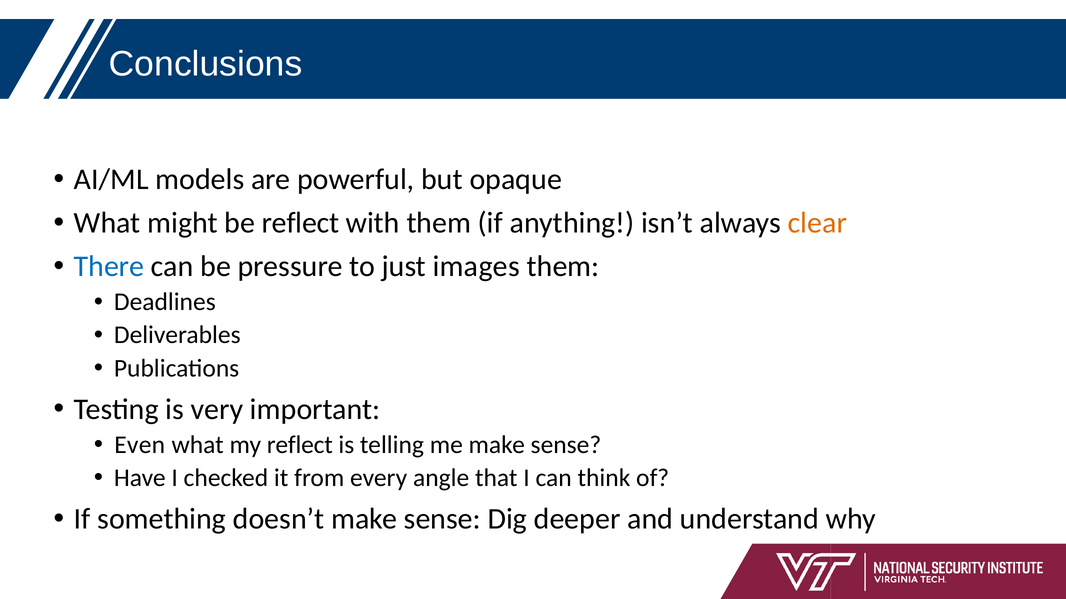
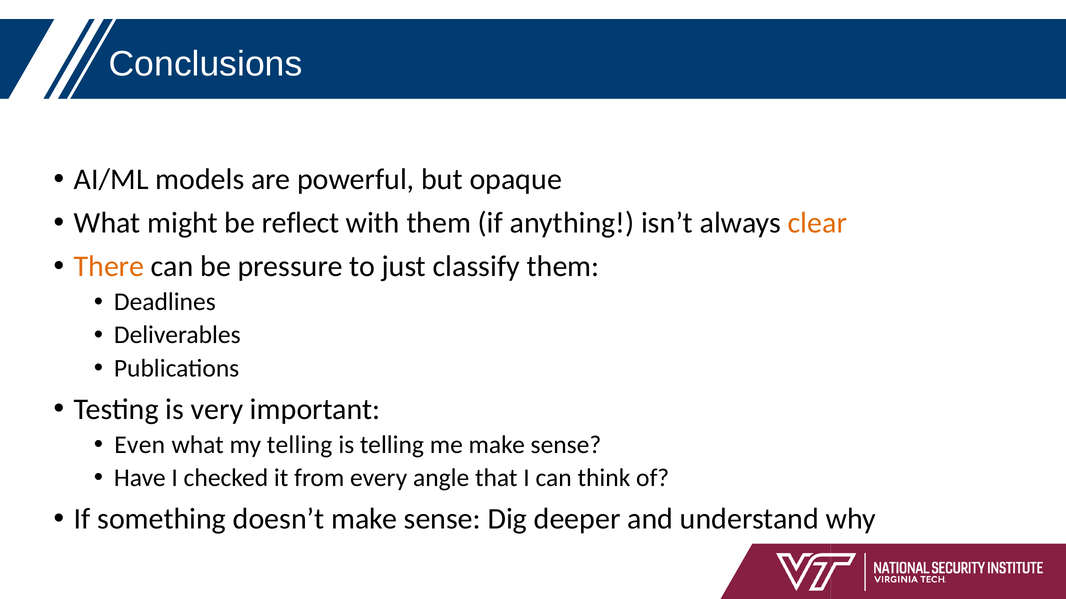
There colour: blue -> orange
images: images -> classify
my reflect: reflect -> telling
